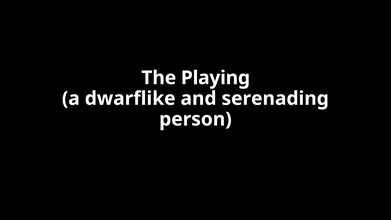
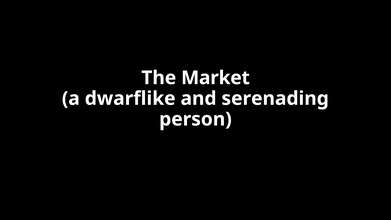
Playing: Playing -> Market
